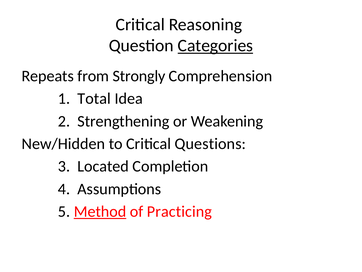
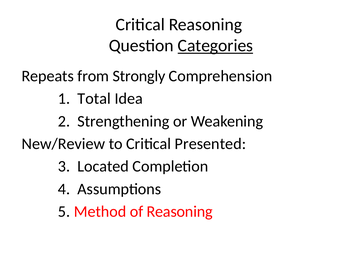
New/Hidden: New/Hidden -> New/Review
Questions: Questions -> Presented
Method underline: present -> none
of Practicing: Practicing -> Reasoning
